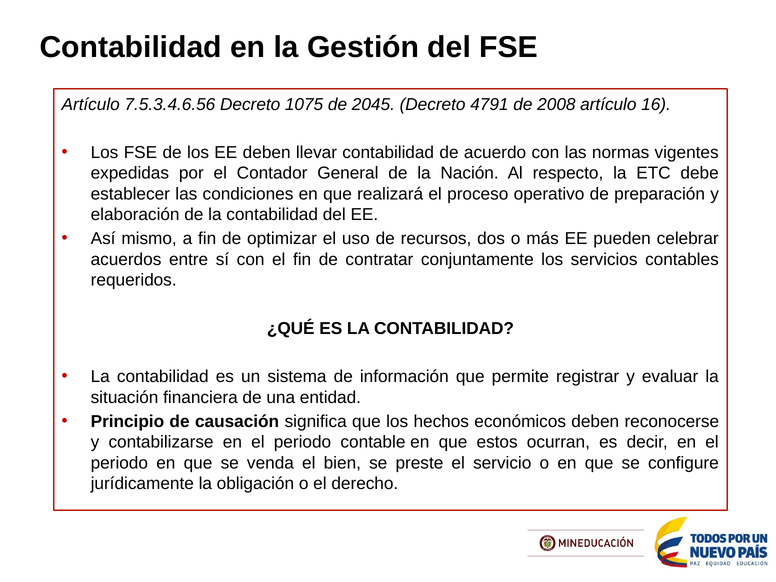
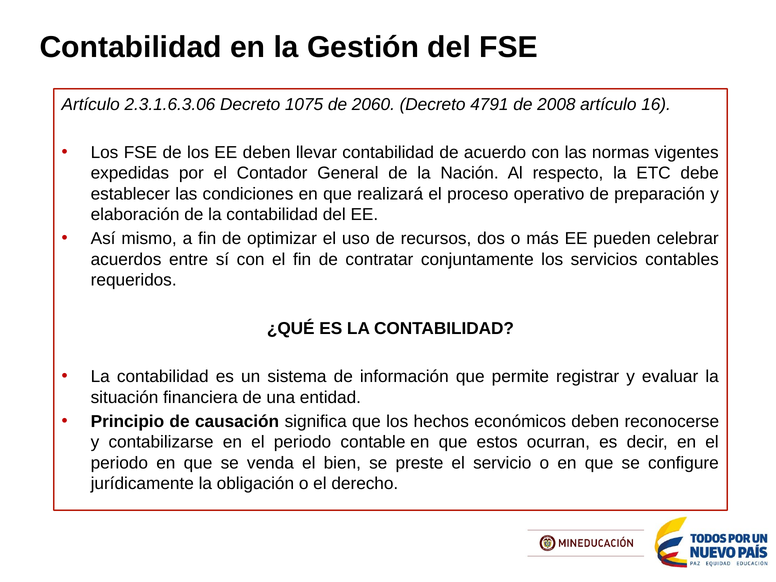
7.5.3.4.6.56: 7.5.3.4.6.56 -> 2.3.1.6.3.06
2045: 2045 -> 2060
